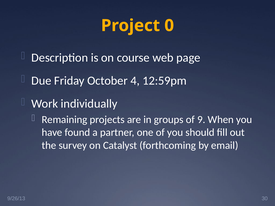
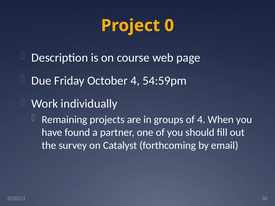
12:59pm: 12:59pm -> 54:59pm
of 9: 9 -> 4
